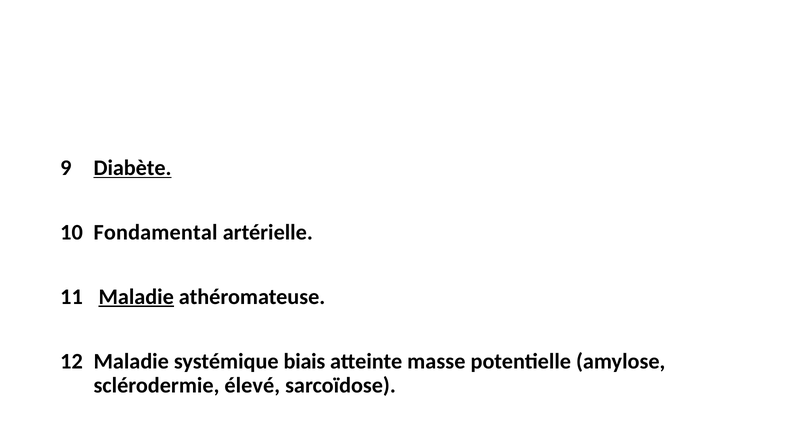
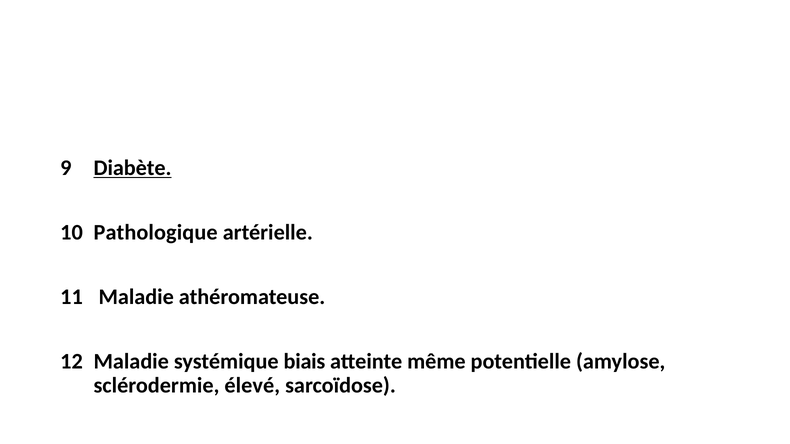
Fondamental: Fondamental -> Pathologique
Maladie at (136, 297) underline: present -> none
masse: masse -> même
